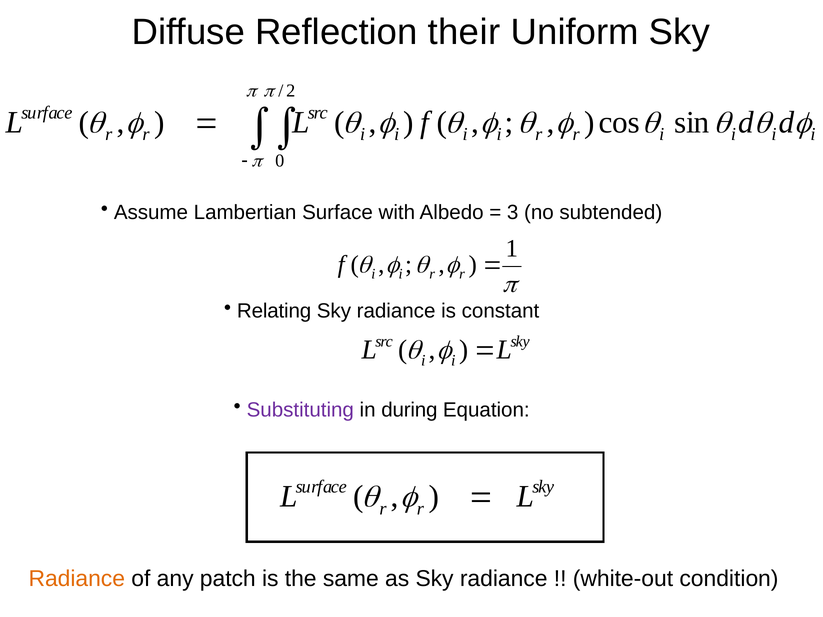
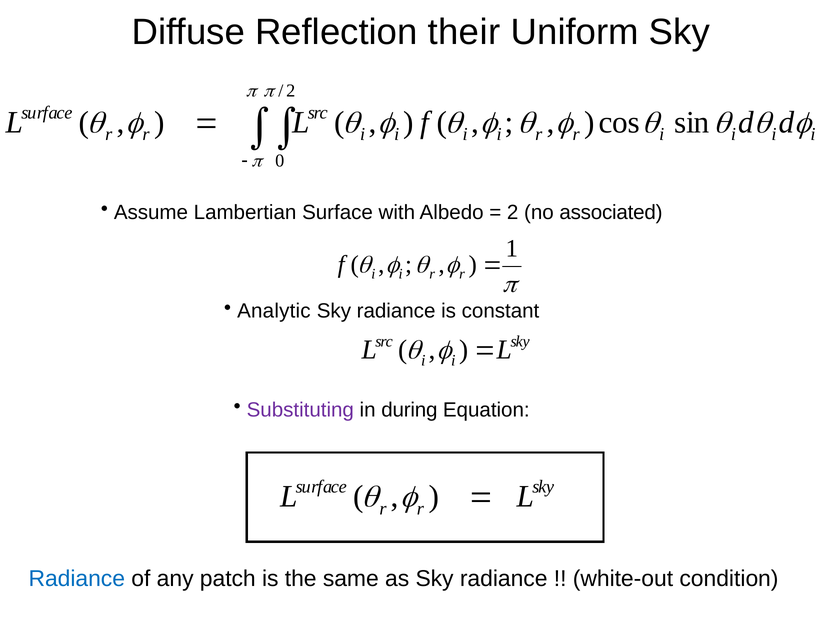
3 at (513, 212): 3 -> 2
subtended: subtended -> associated
Relating: Relating -> Analytic
Radiance at (77, 579) colour: orange -> blue
